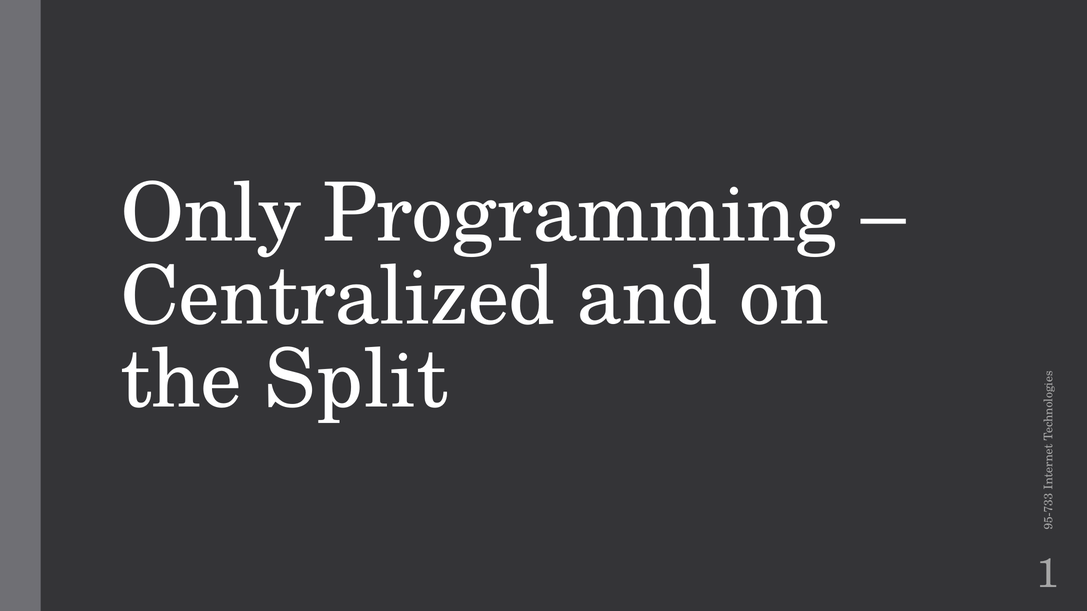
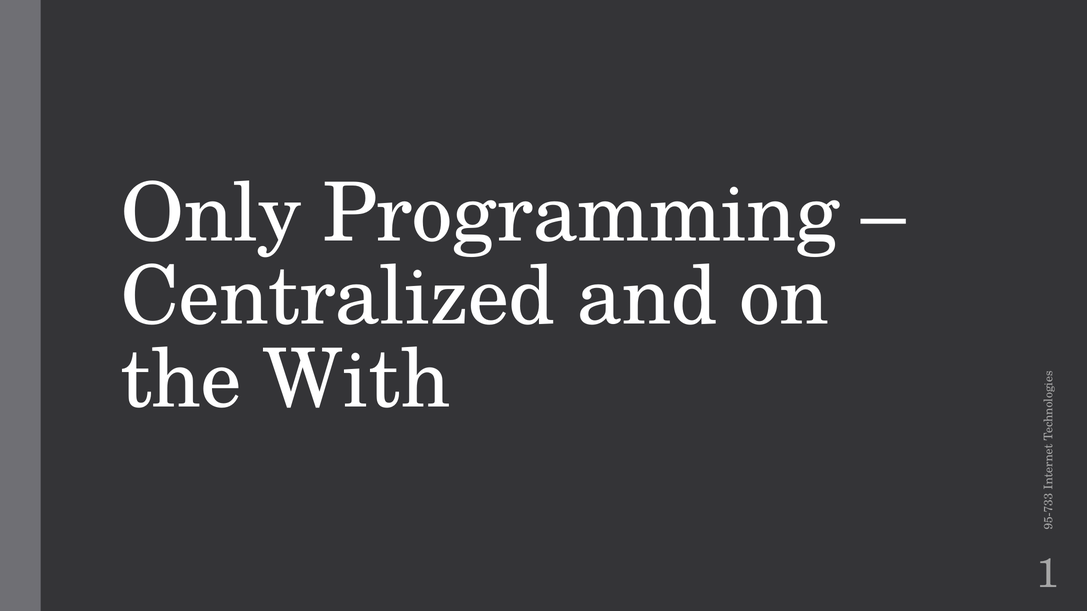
Split: Split -> With
